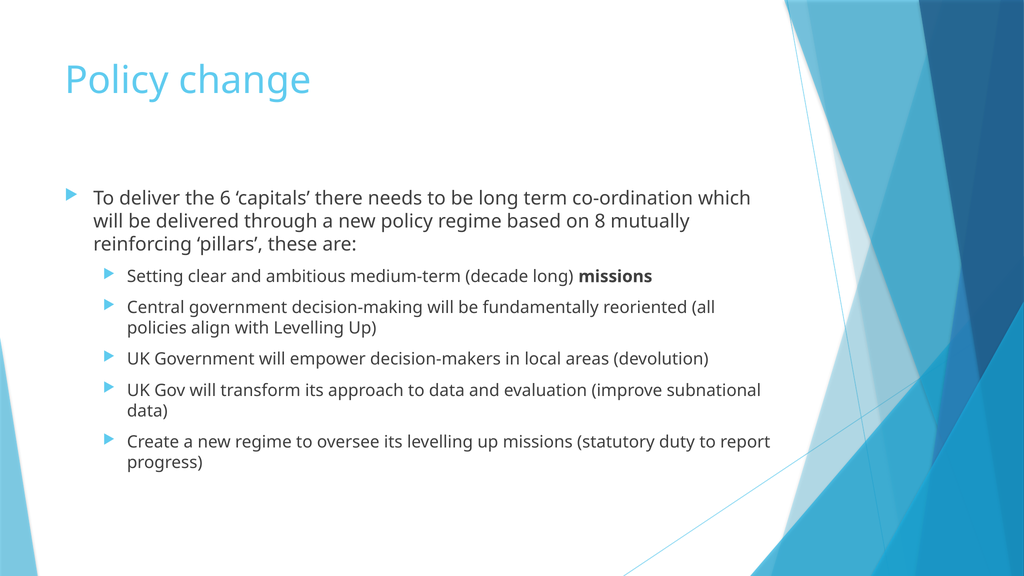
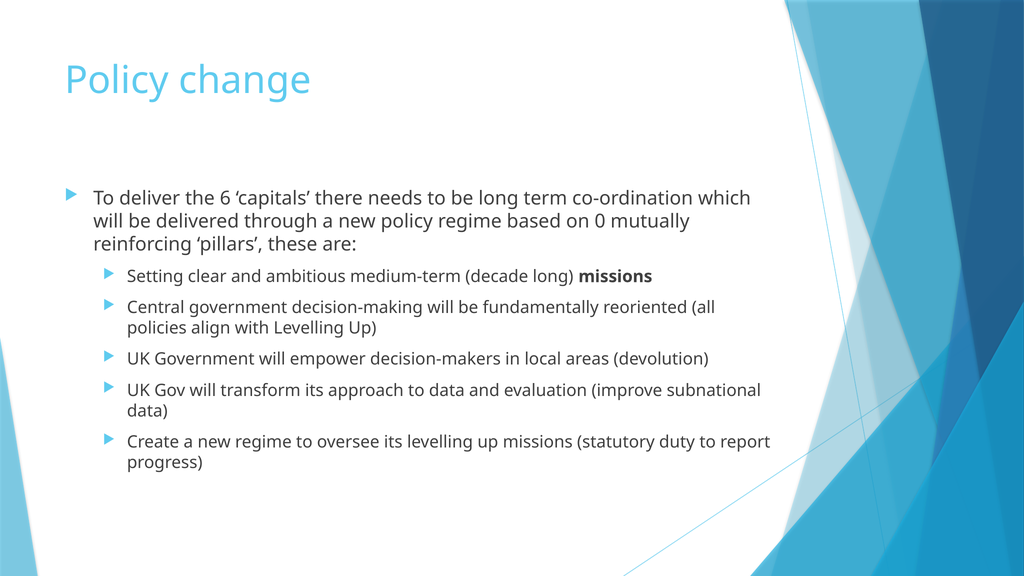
8: 8 -> 0
